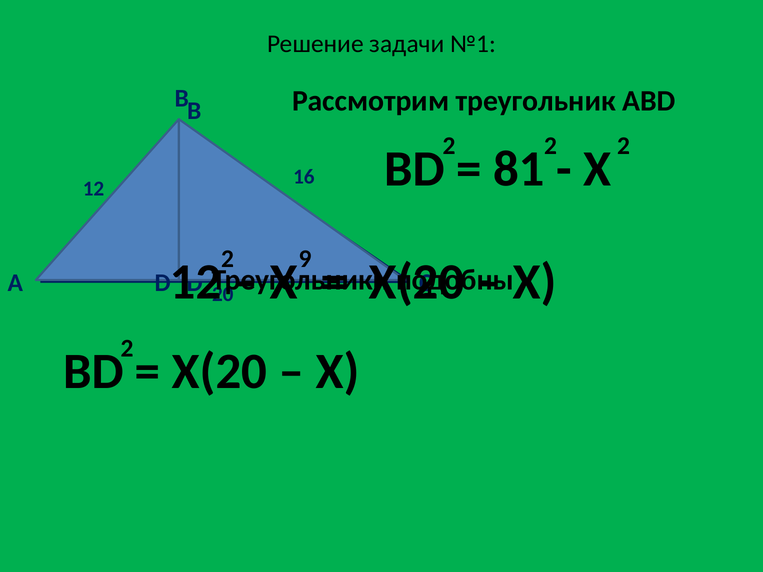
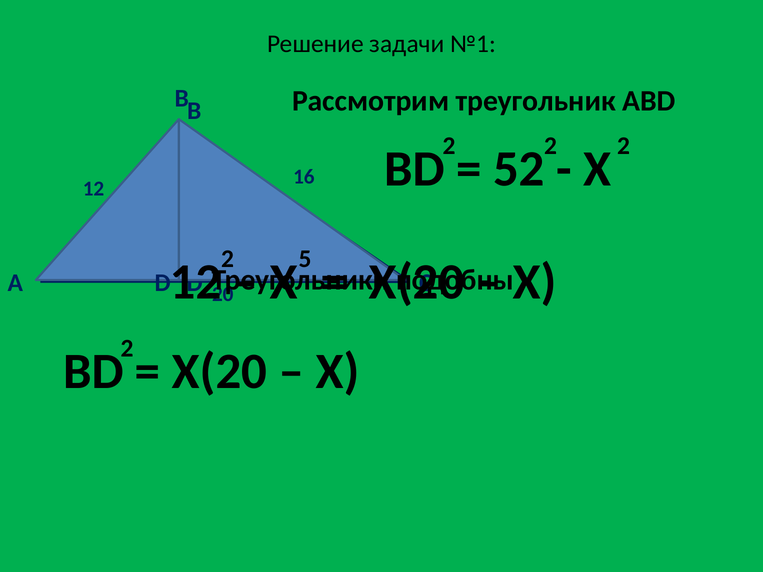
81: 81 -> 52
9: 9 -> 5
